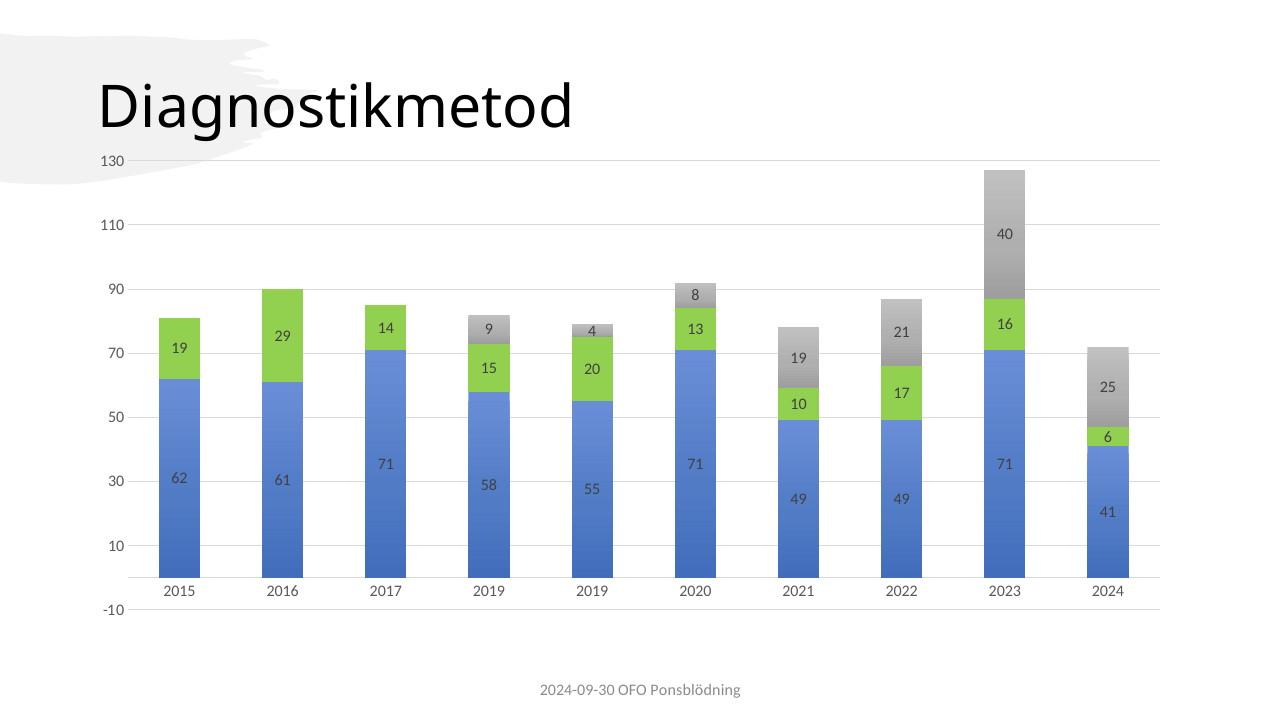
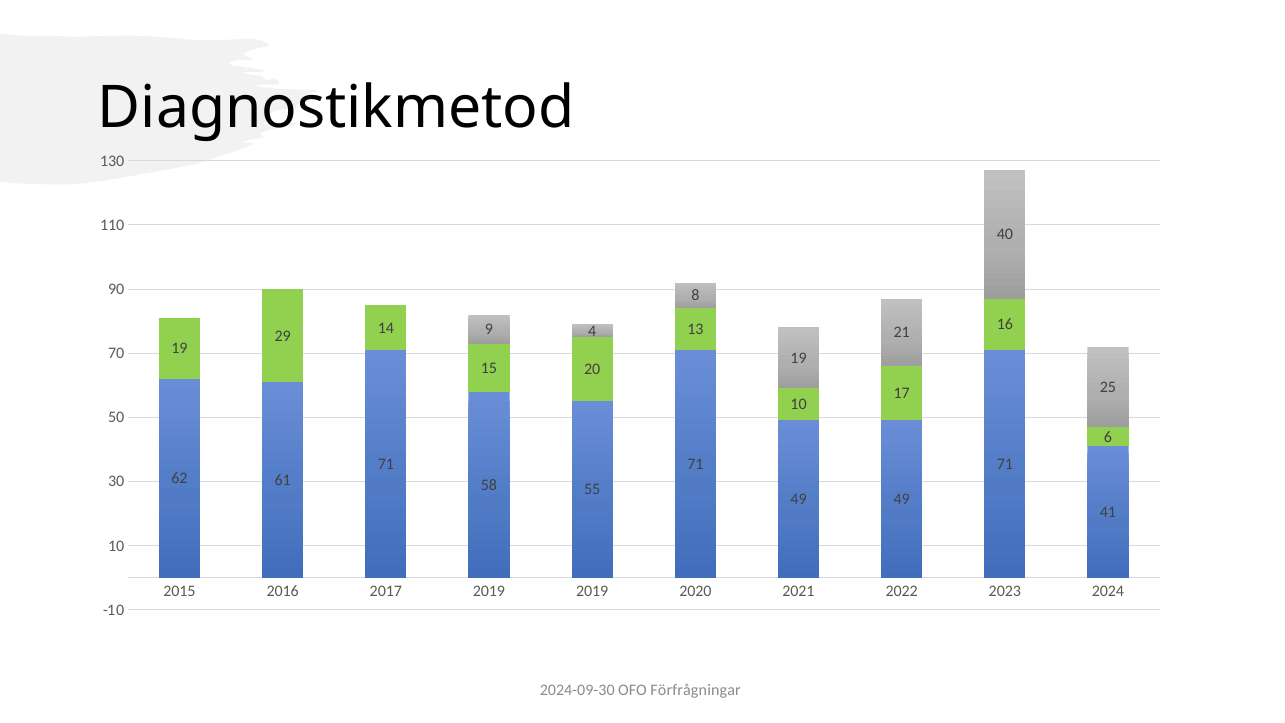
Ponsblödning: Ponsblödning -> Förfrågningar
